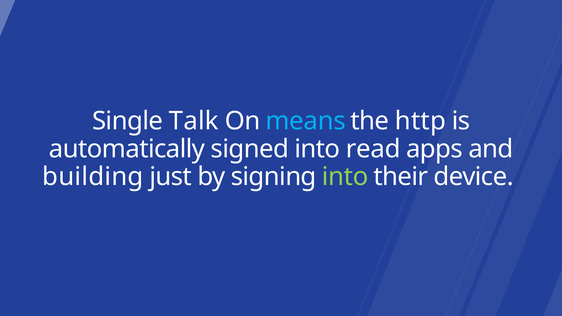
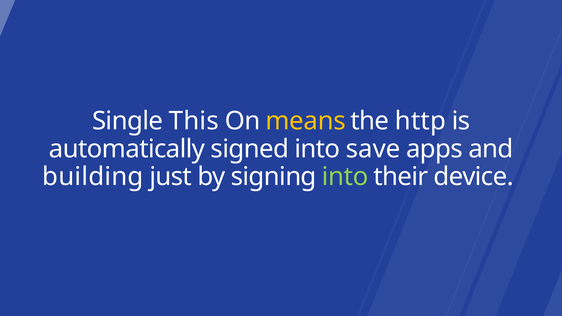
Talk: Talk -> This
means colour: light blue -> yellow
read: read -> save
